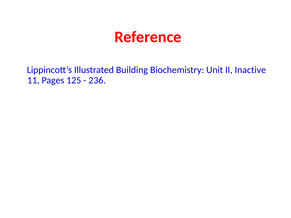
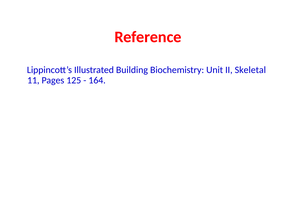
Inactive: Inactive -> Skeletal
236: 236 -> 164
